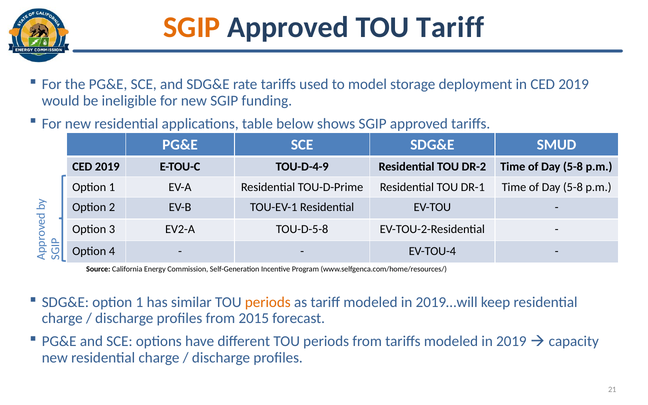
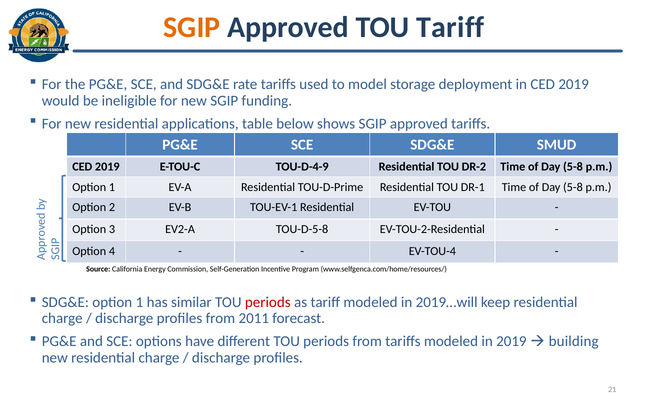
periods at (268, 302) colour: orange -> red
2015: 2015 -> 2011
capacity: capacity -> building
